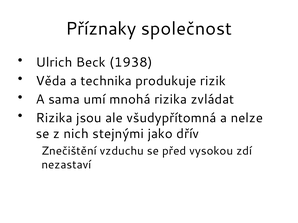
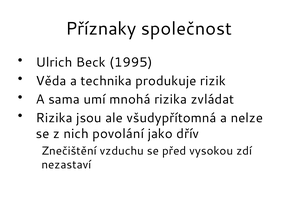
1938: 1938 -> 1995
stejnými: stejnými -> povolání
